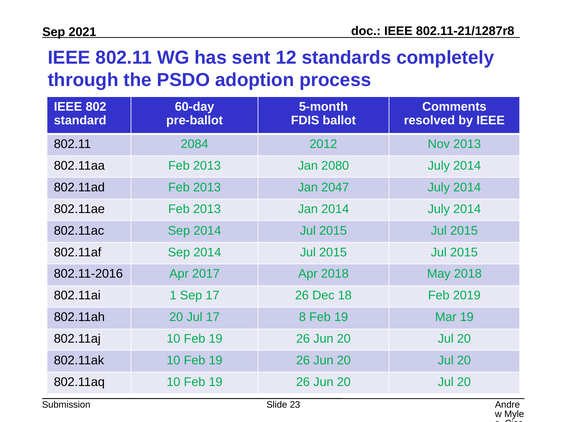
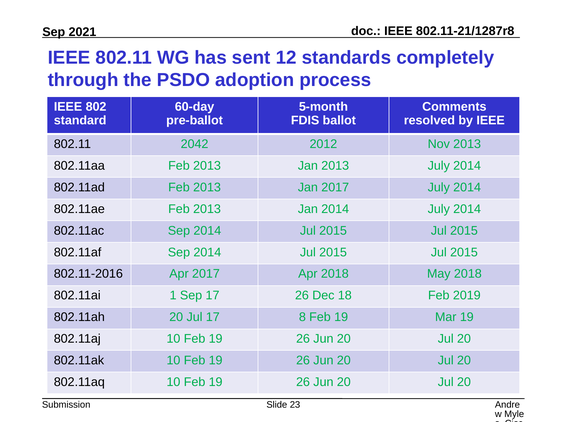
2084: 2084 -> 2042
Jan 2080: 2080 -> 2013
Jan 2047: 2047 -> 2017
